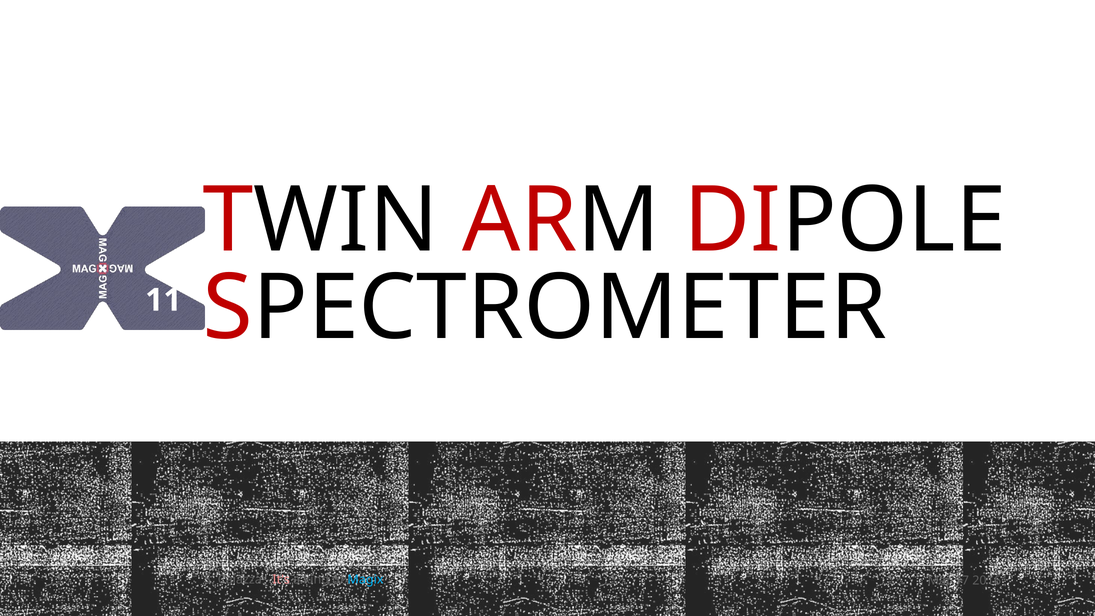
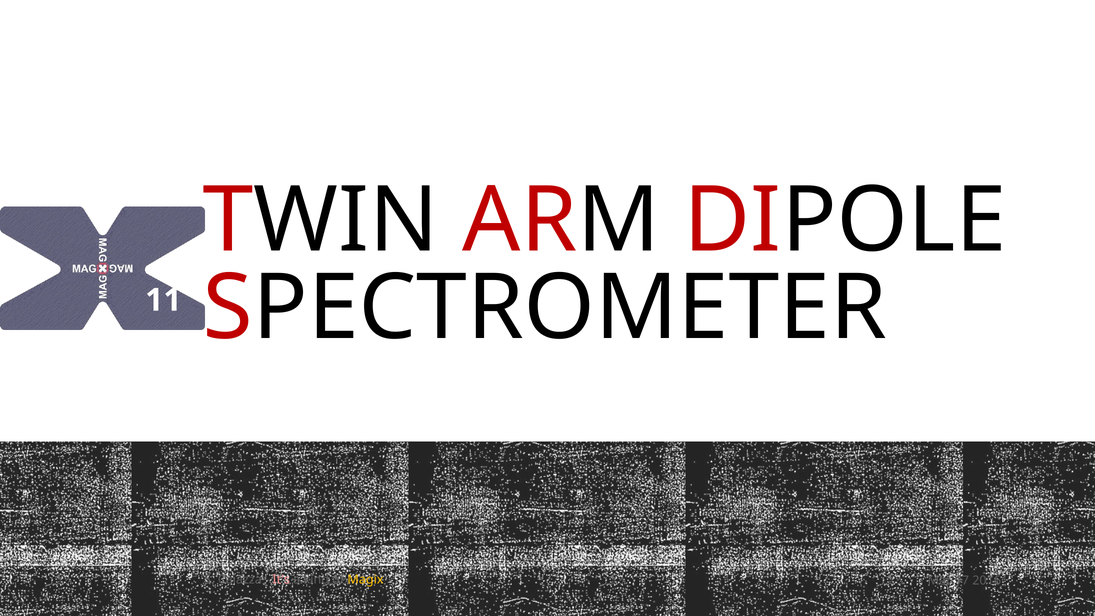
Magix colour: light blue -> yellow
